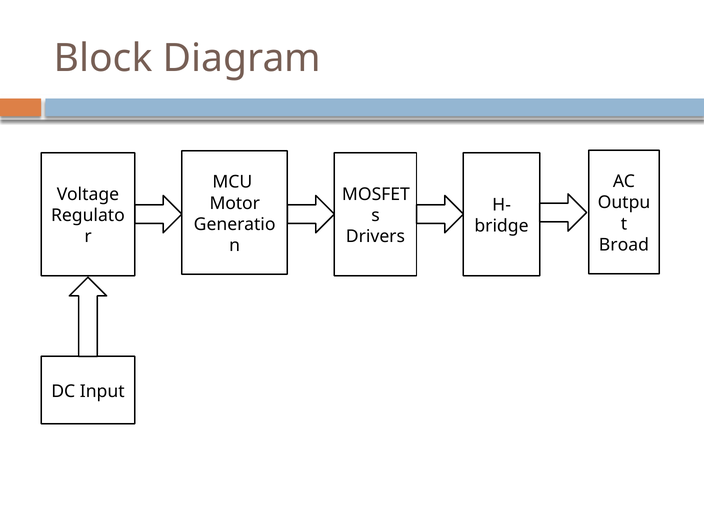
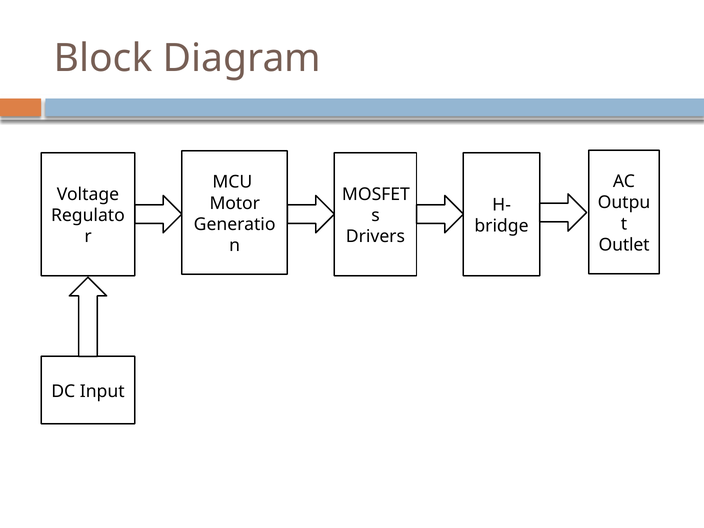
Broad: Broad -> Outlet
